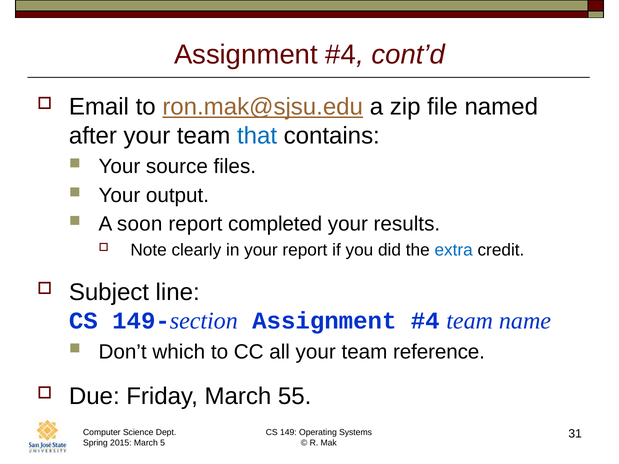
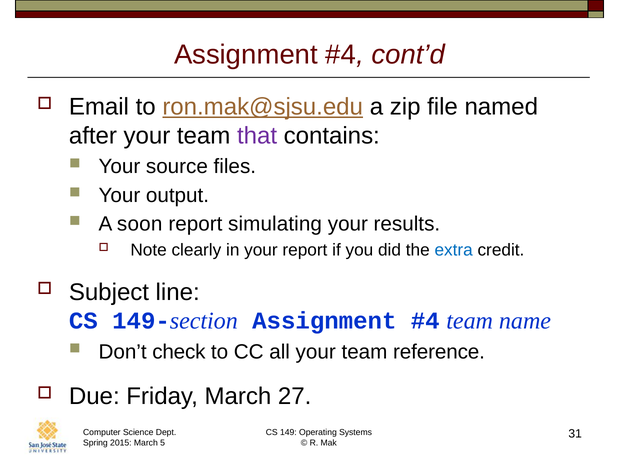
that colour: blue -> purple
completed: completed -> simulating
which: which -> check
55: 55 -> 27
